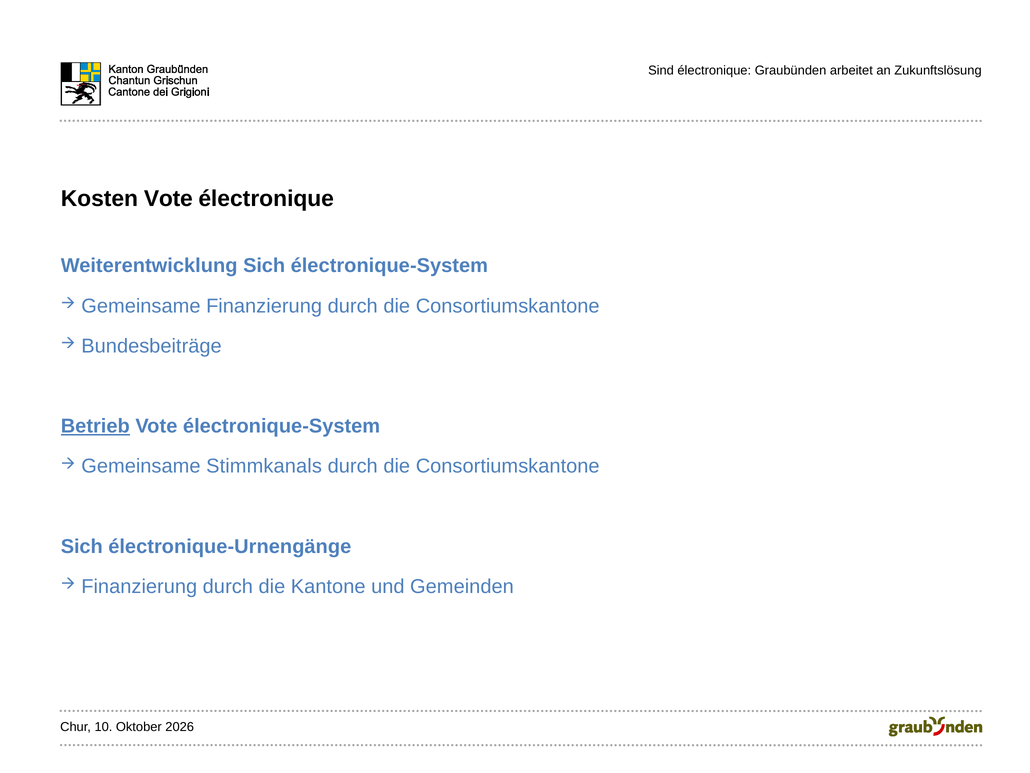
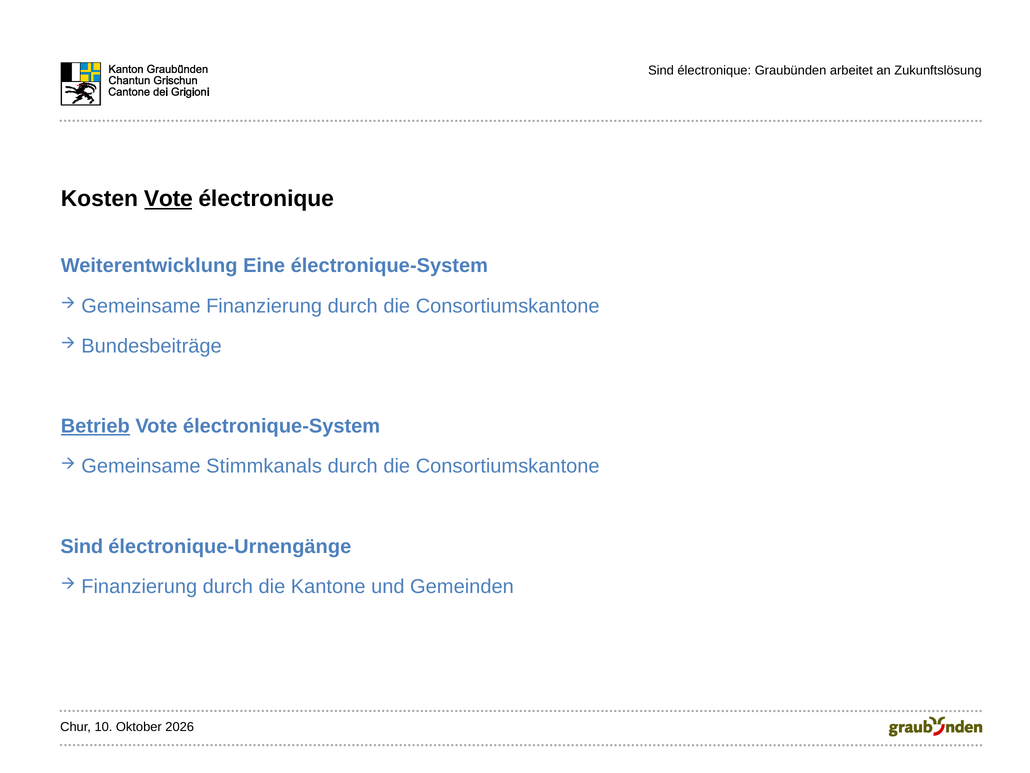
Vote at (168, 199) underline: none -> present
Weiterentwicklung Sich: Sich -> Eine
Sich at (82, 546): Sich -> Sind
